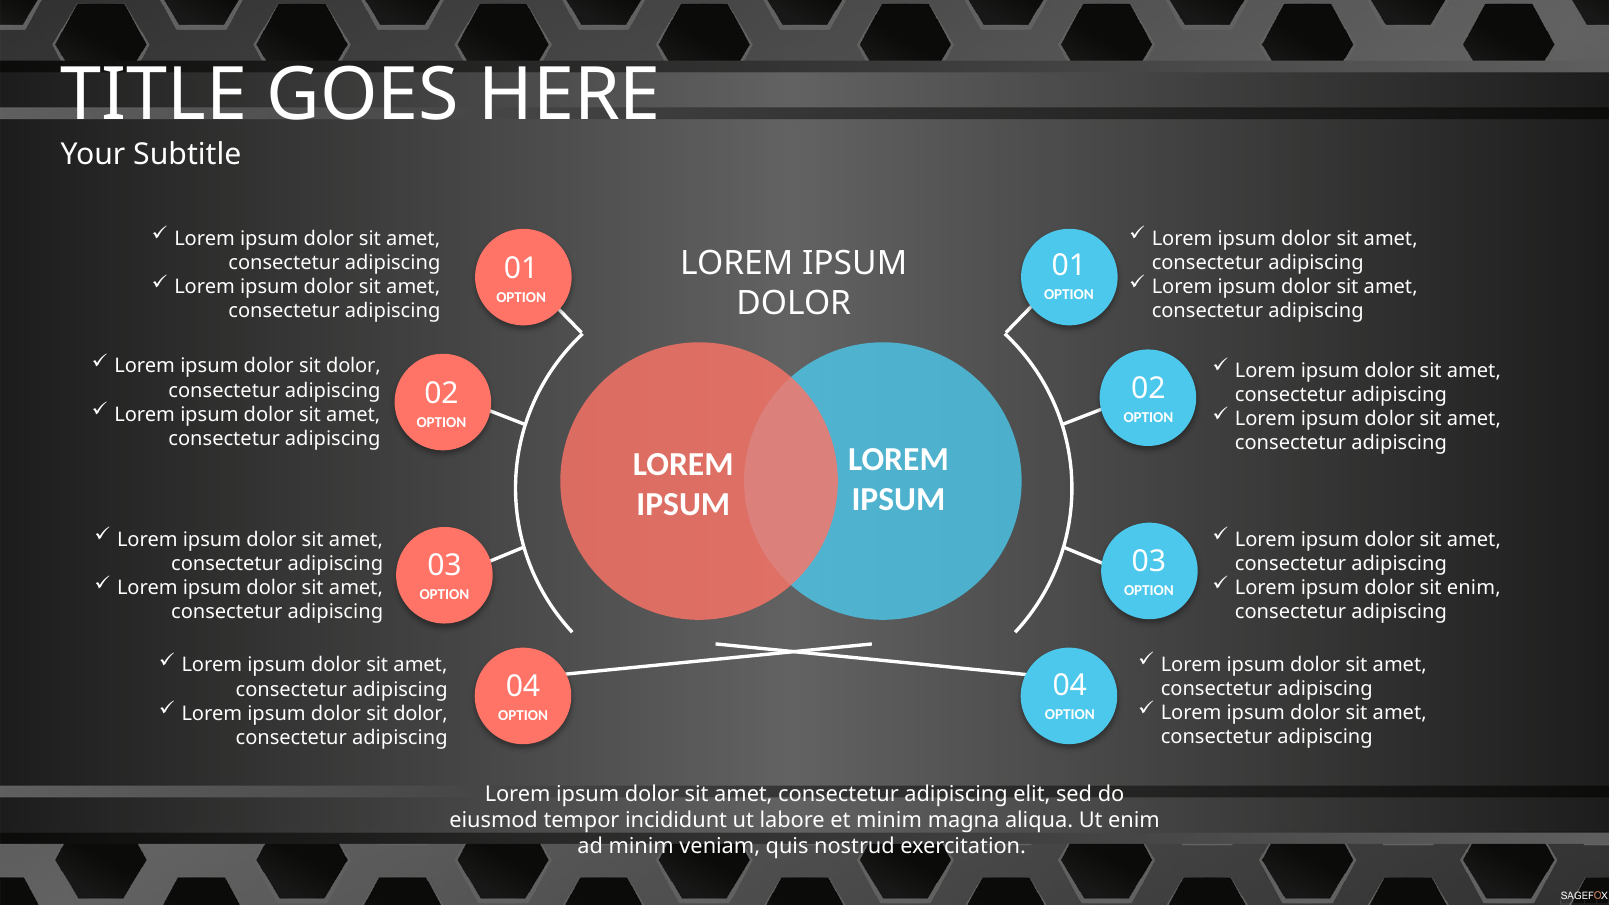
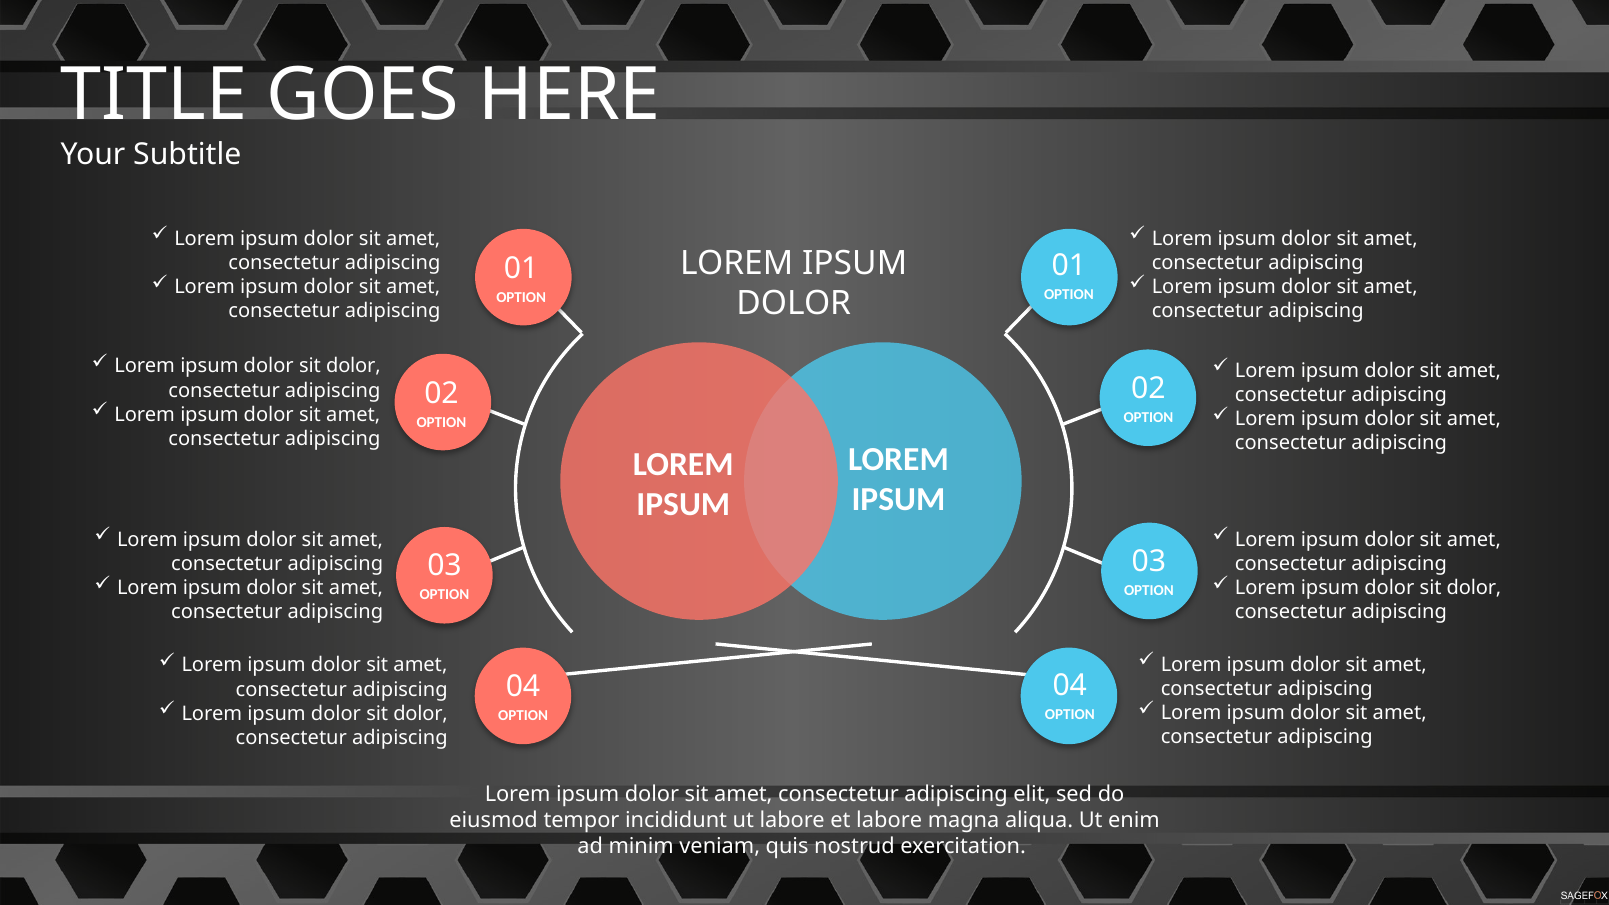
enim at (1474, 588): enim -> dolor
et minim: minim -> labore
